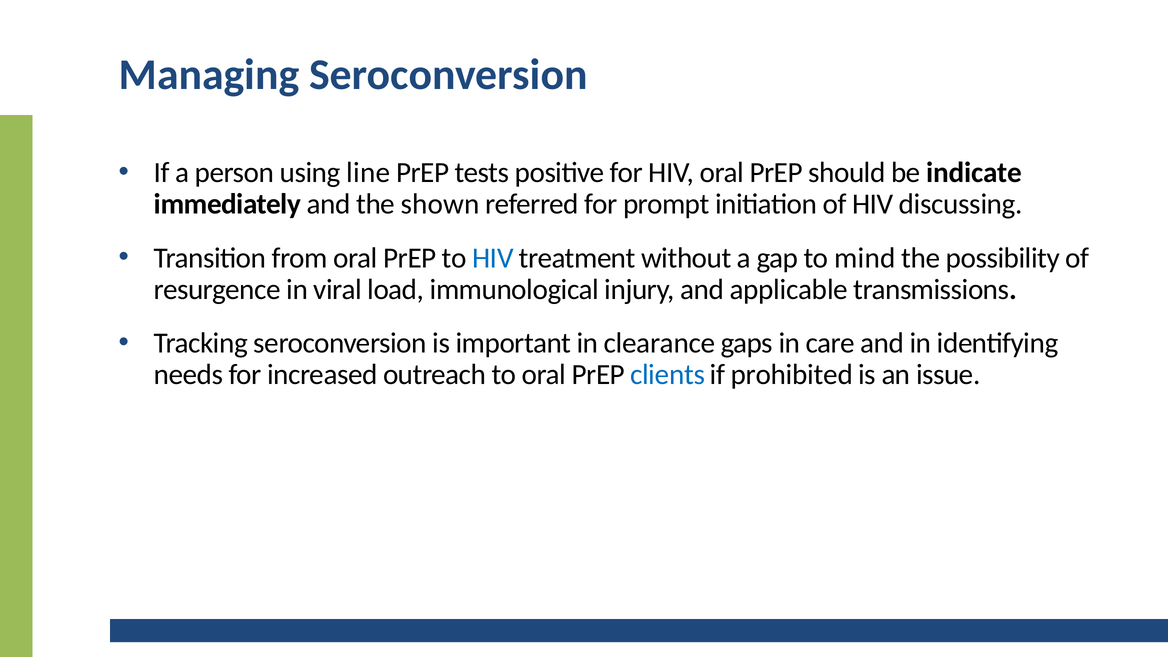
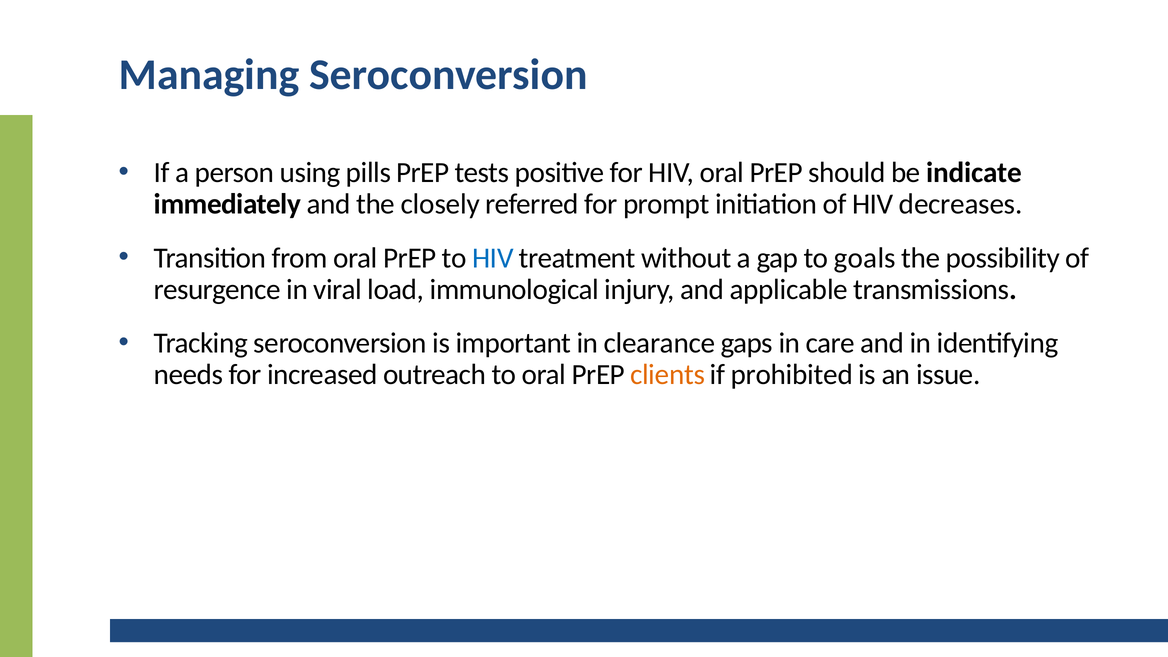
line: line -> pills
shown: shown -> closely
discussing: discussing -> decreases
mind: mind -> goals
clients colour: blue -> orange
